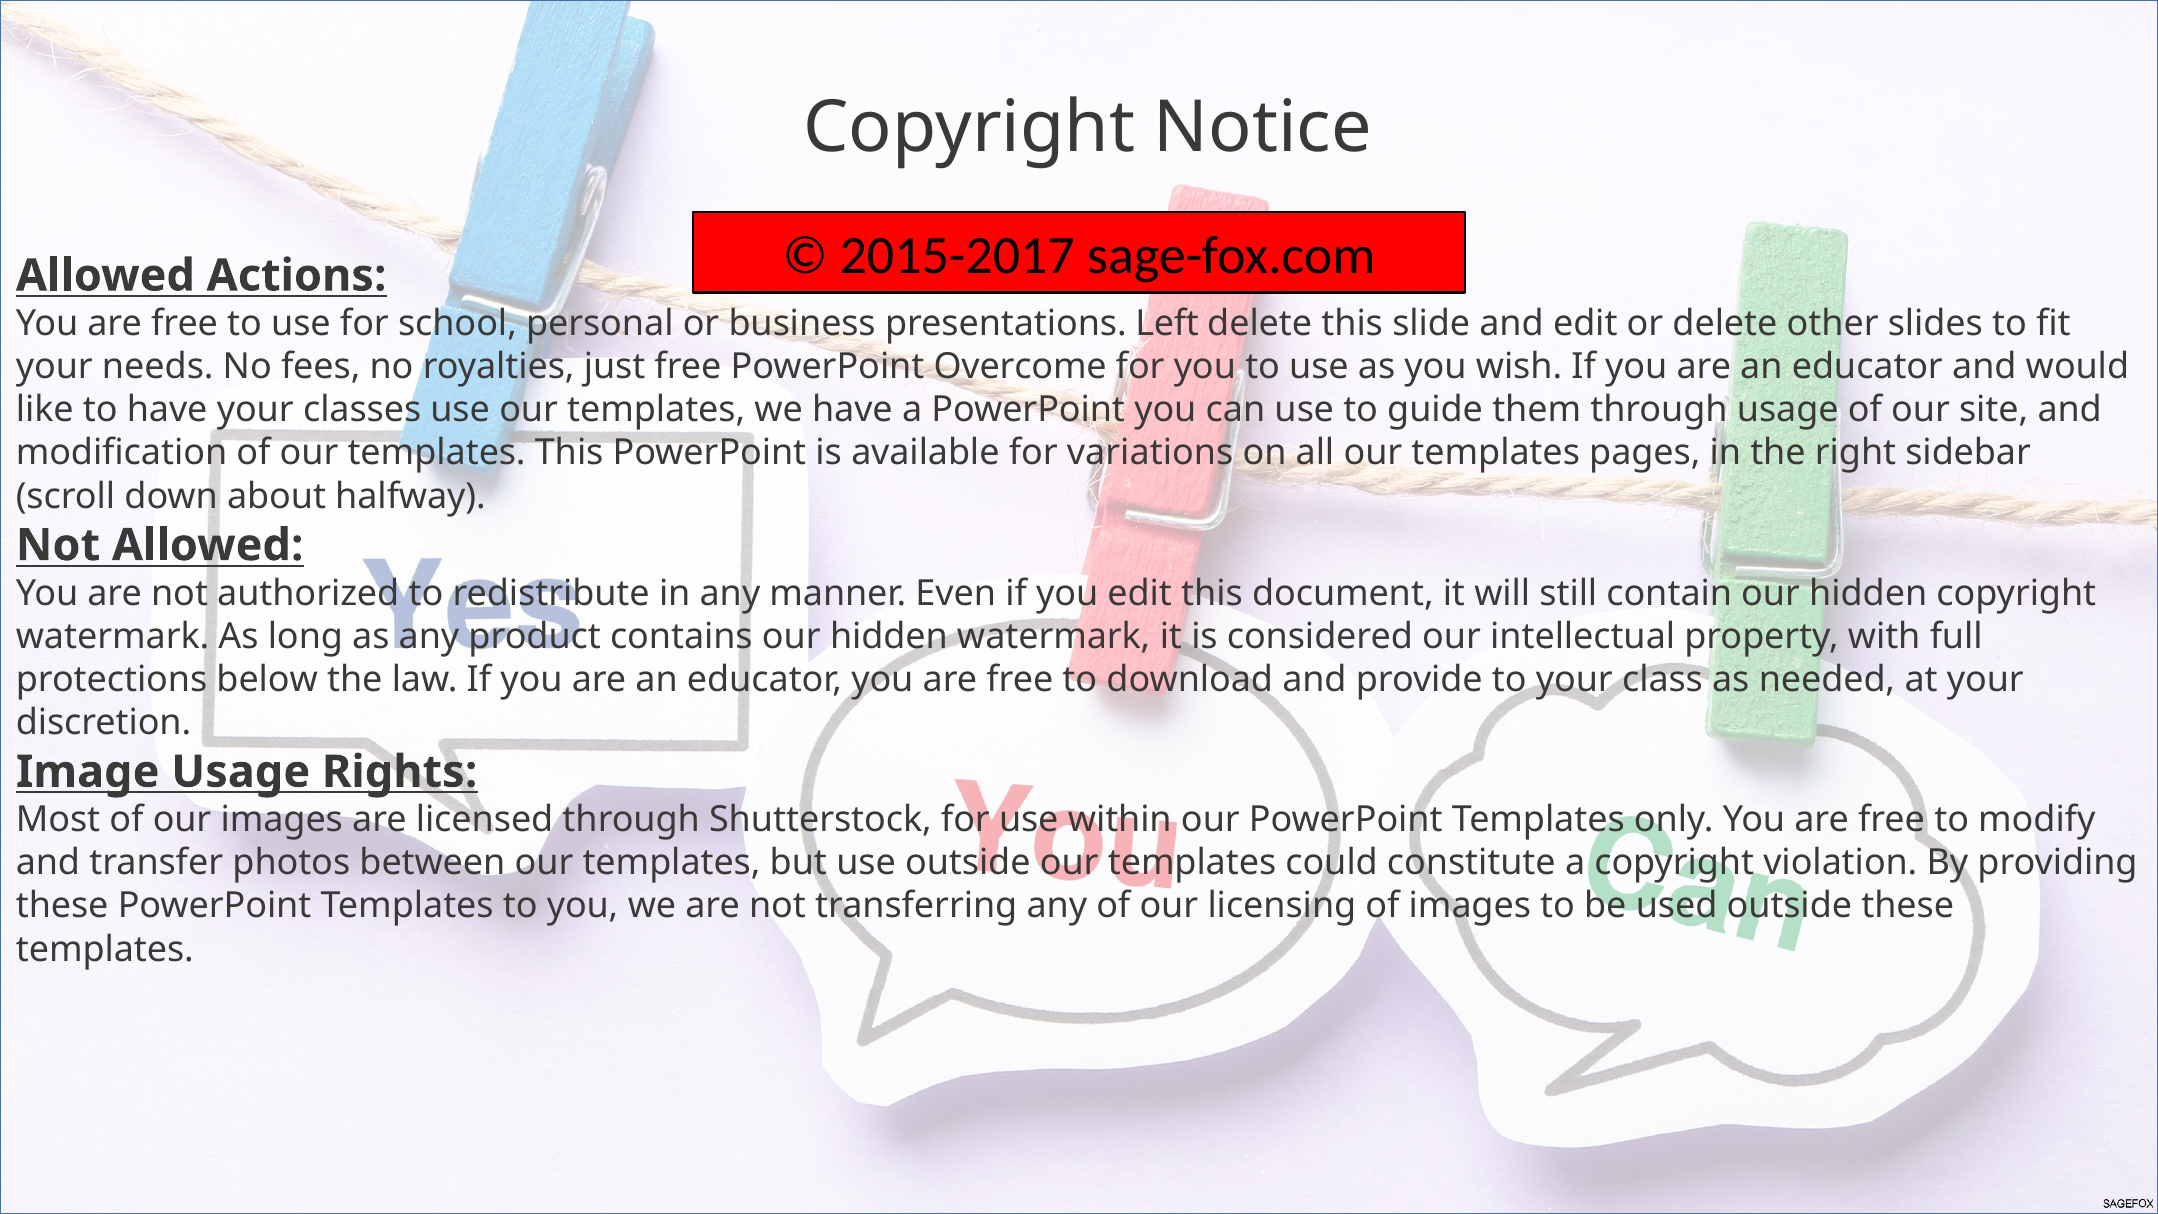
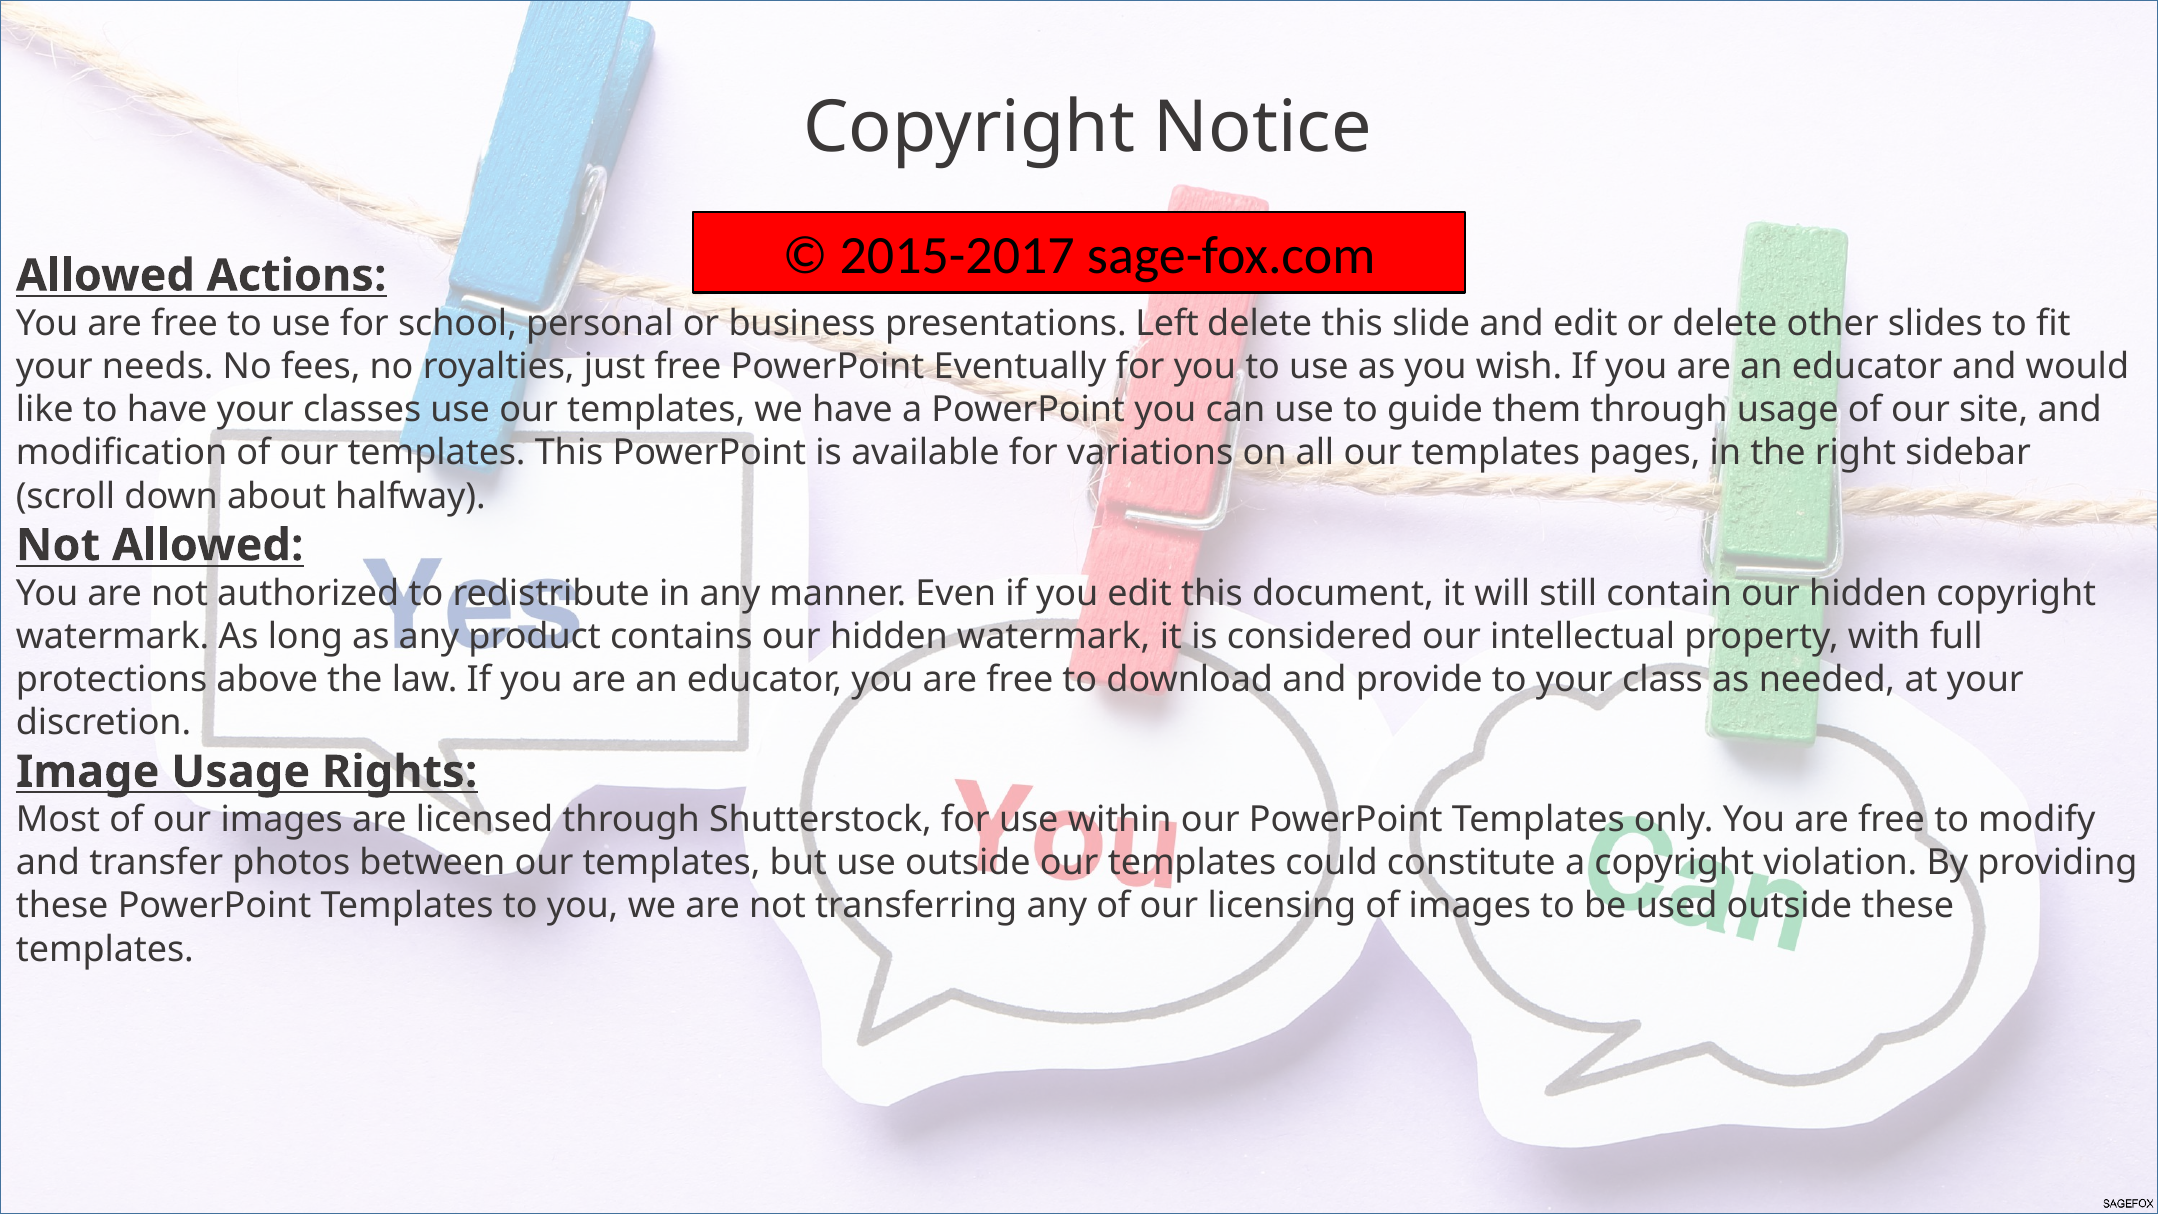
Overcome: Overcome -> Eventually
below: below -> above
